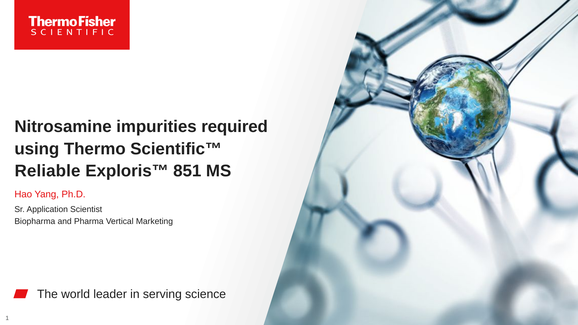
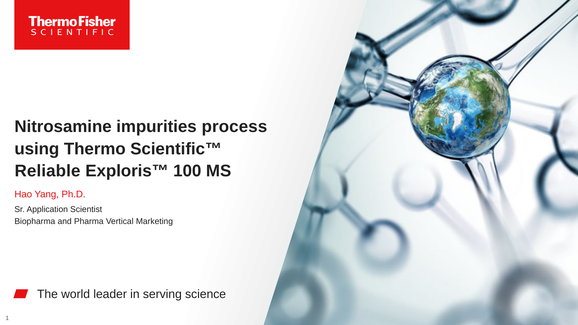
required: required -> process
851: 851 -> 100
